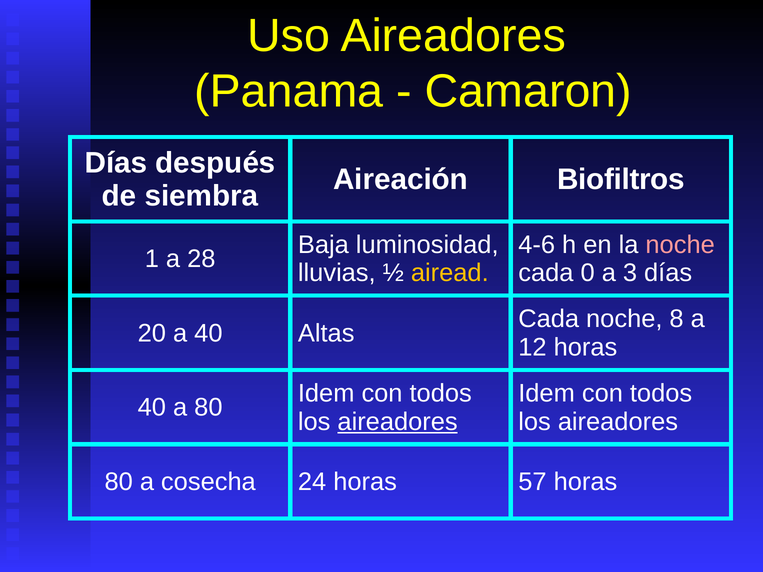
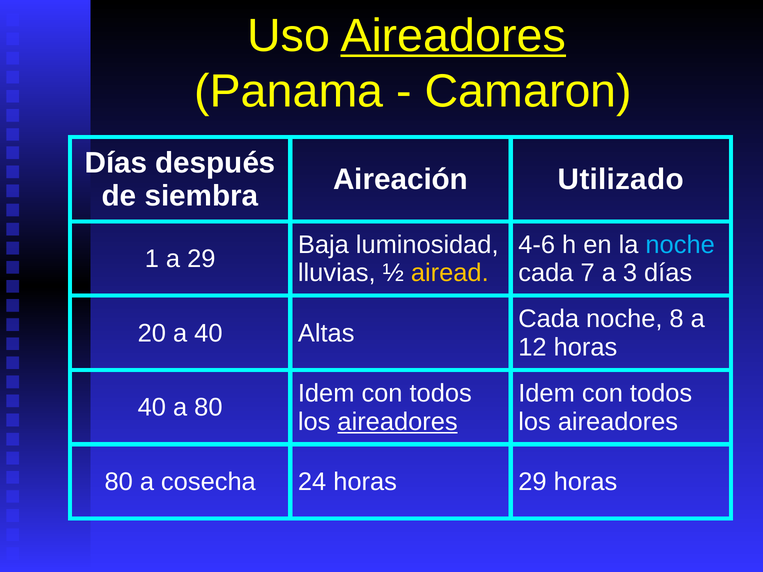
Aireadores at (453, 36) underline: none -> present
Biofiltros: Biofiltros -> Utilizado
noche at (680, 245) colour: pink -> light blue
a 28: 28 -> 29
0: 0 -> 7
horas 57: 57 -> 29
